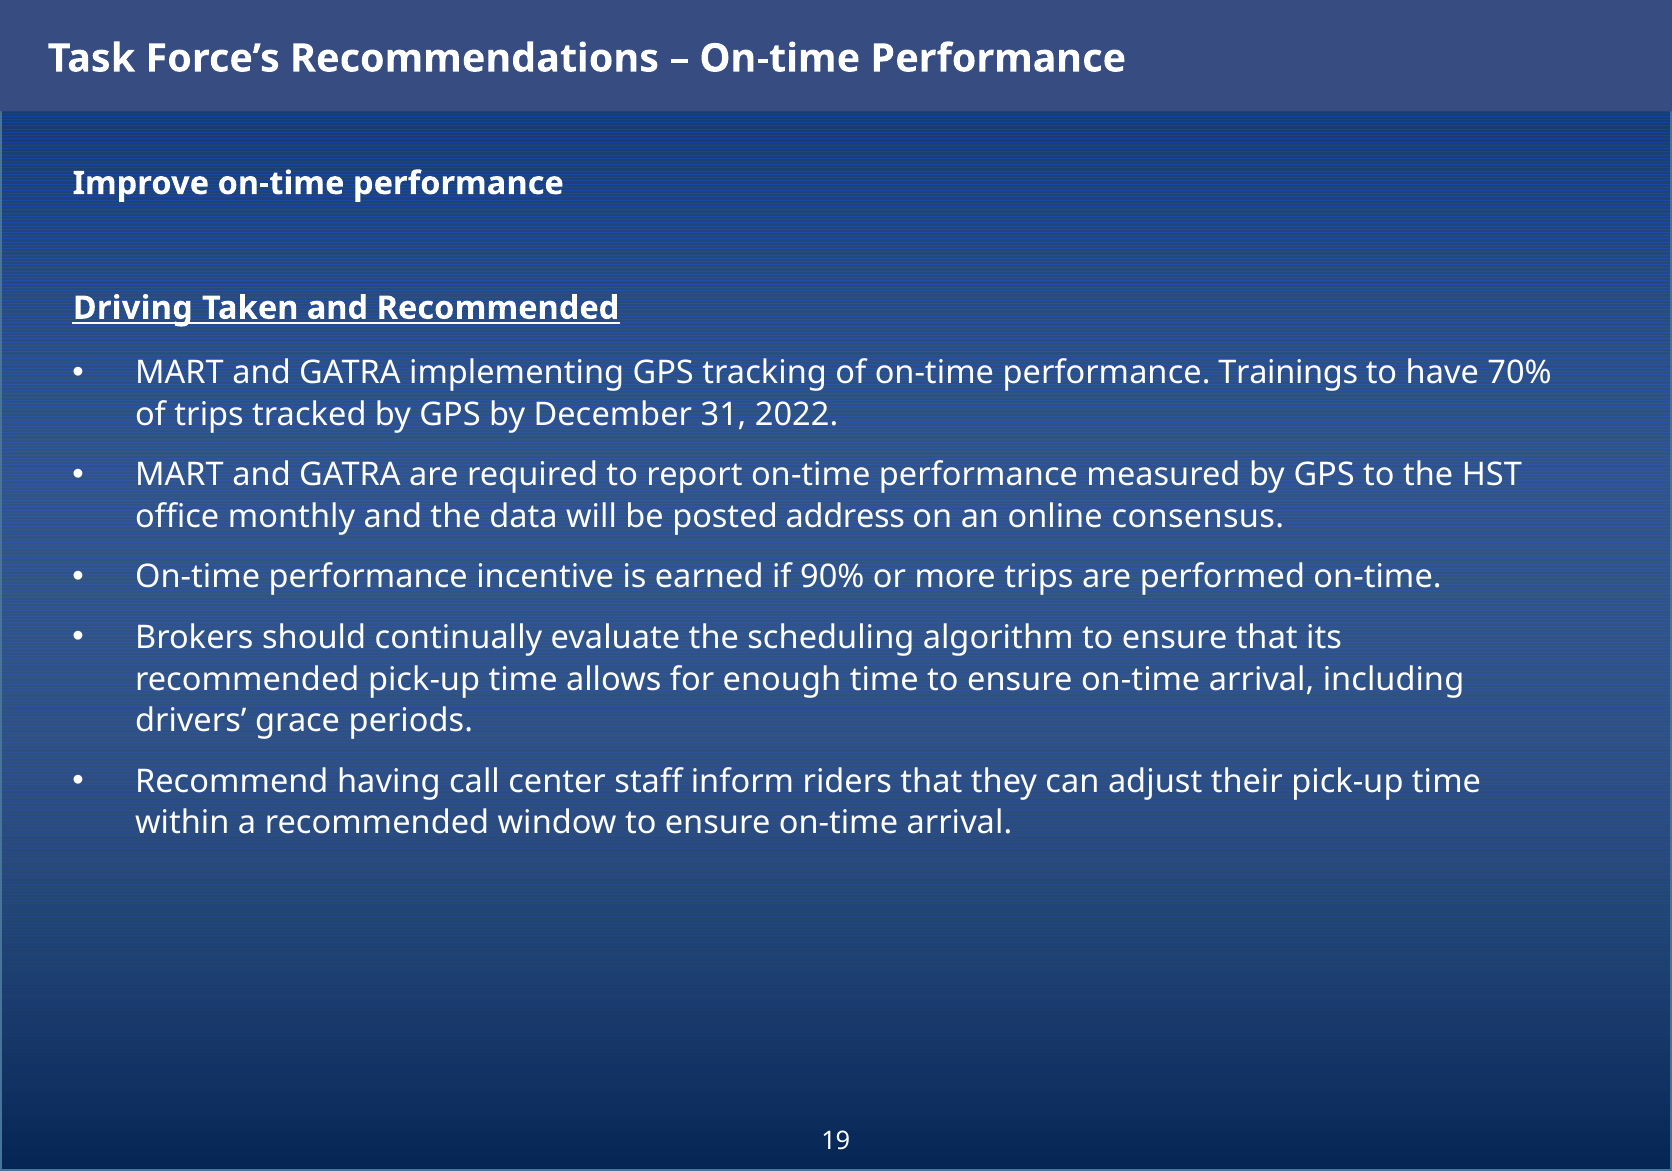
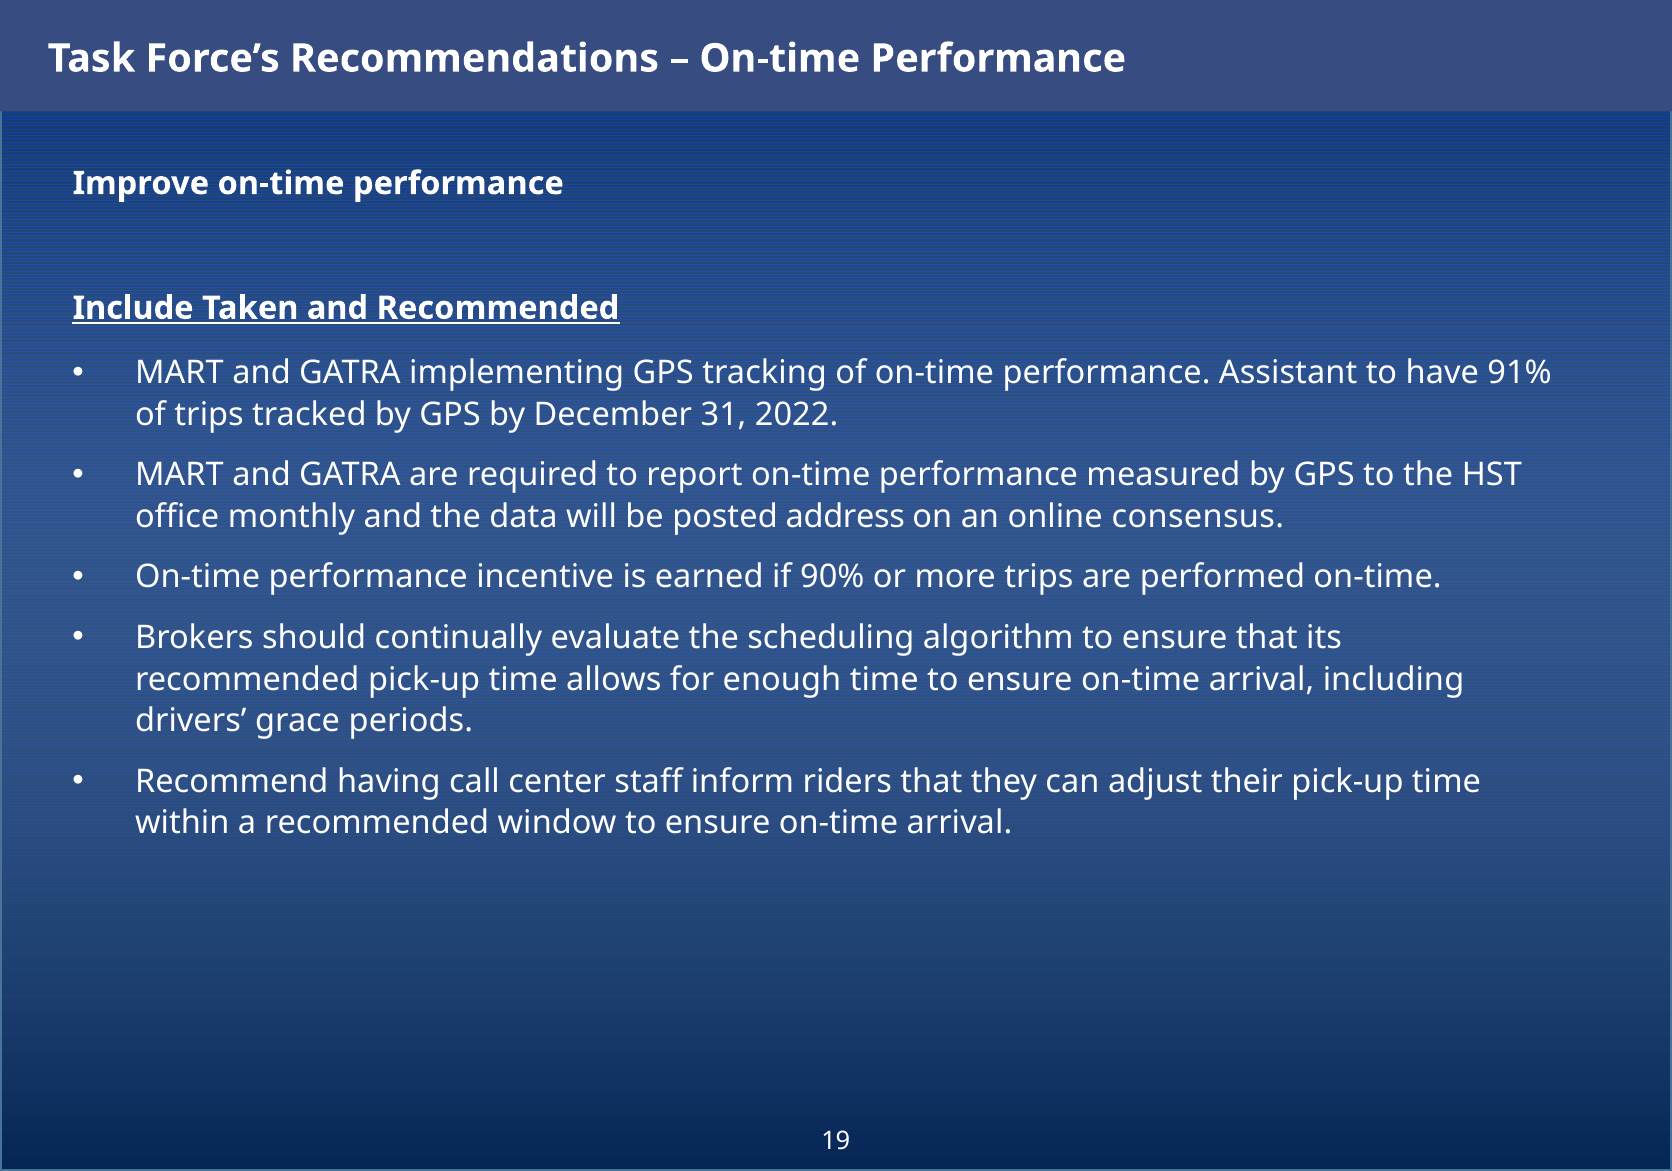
Driving: Driving -> Include
Trainings: Trainings -> Assistant
70%: 70% -> 91%
